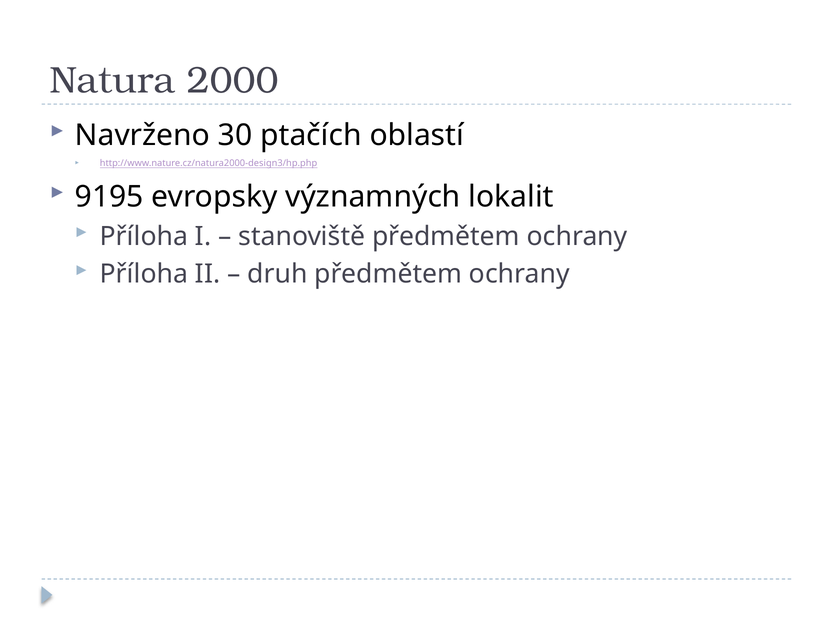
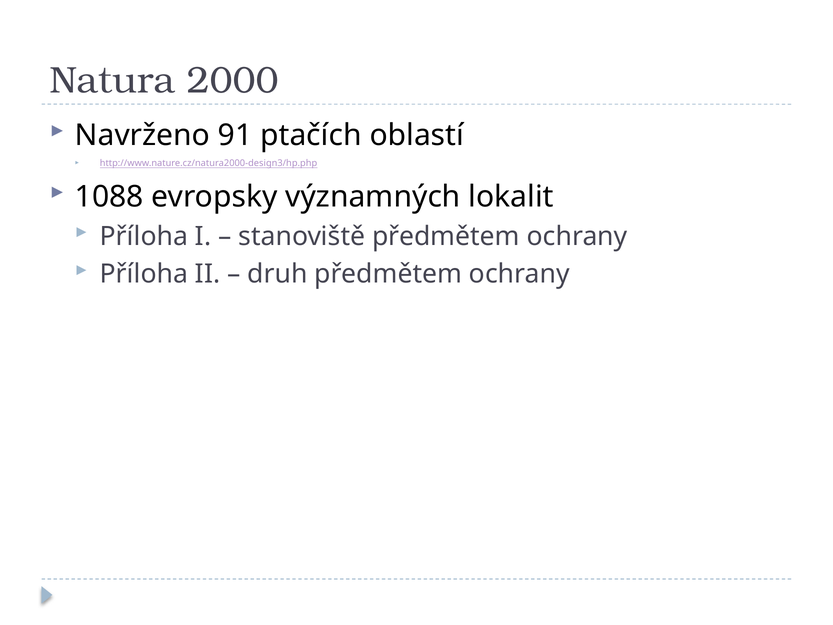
30: 30 -> 91
9195: 9195 -> 1088
